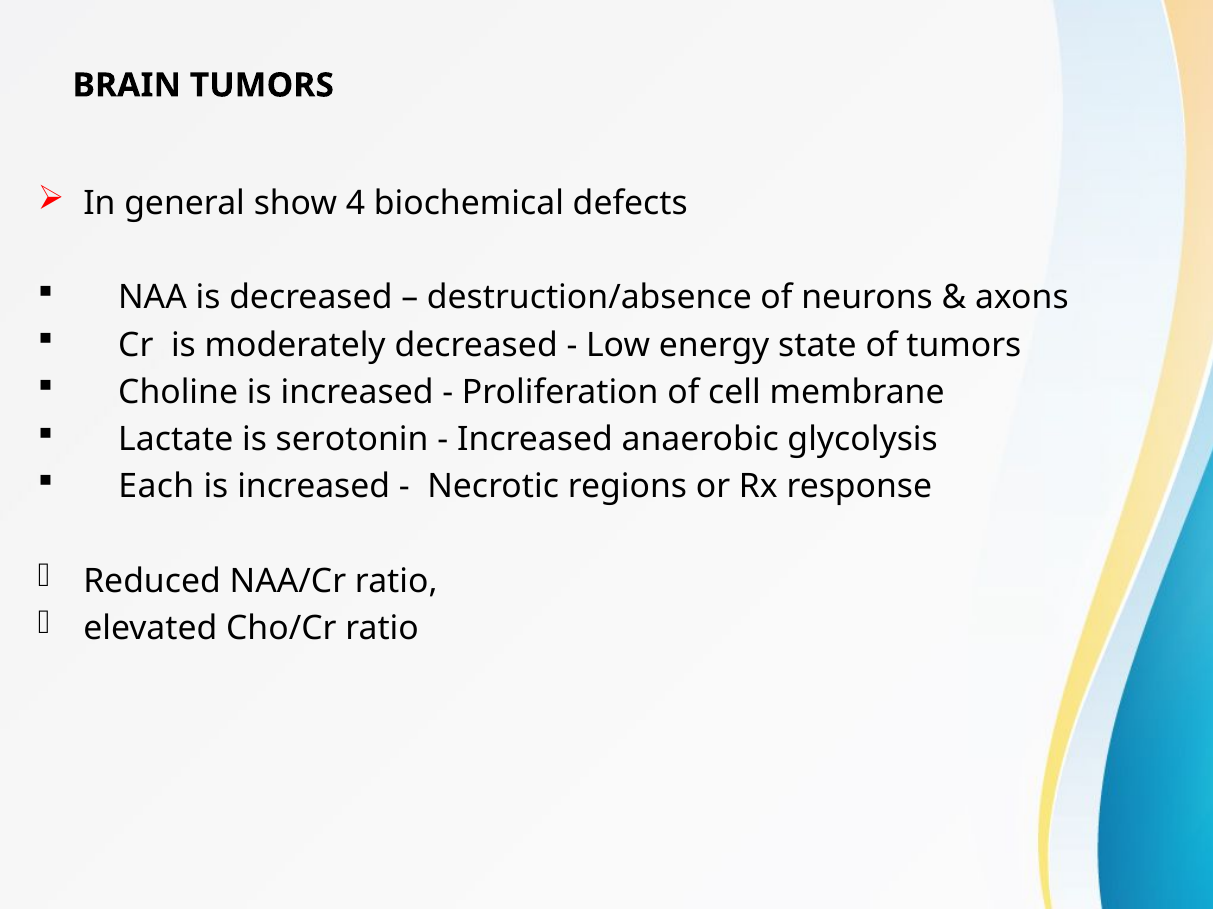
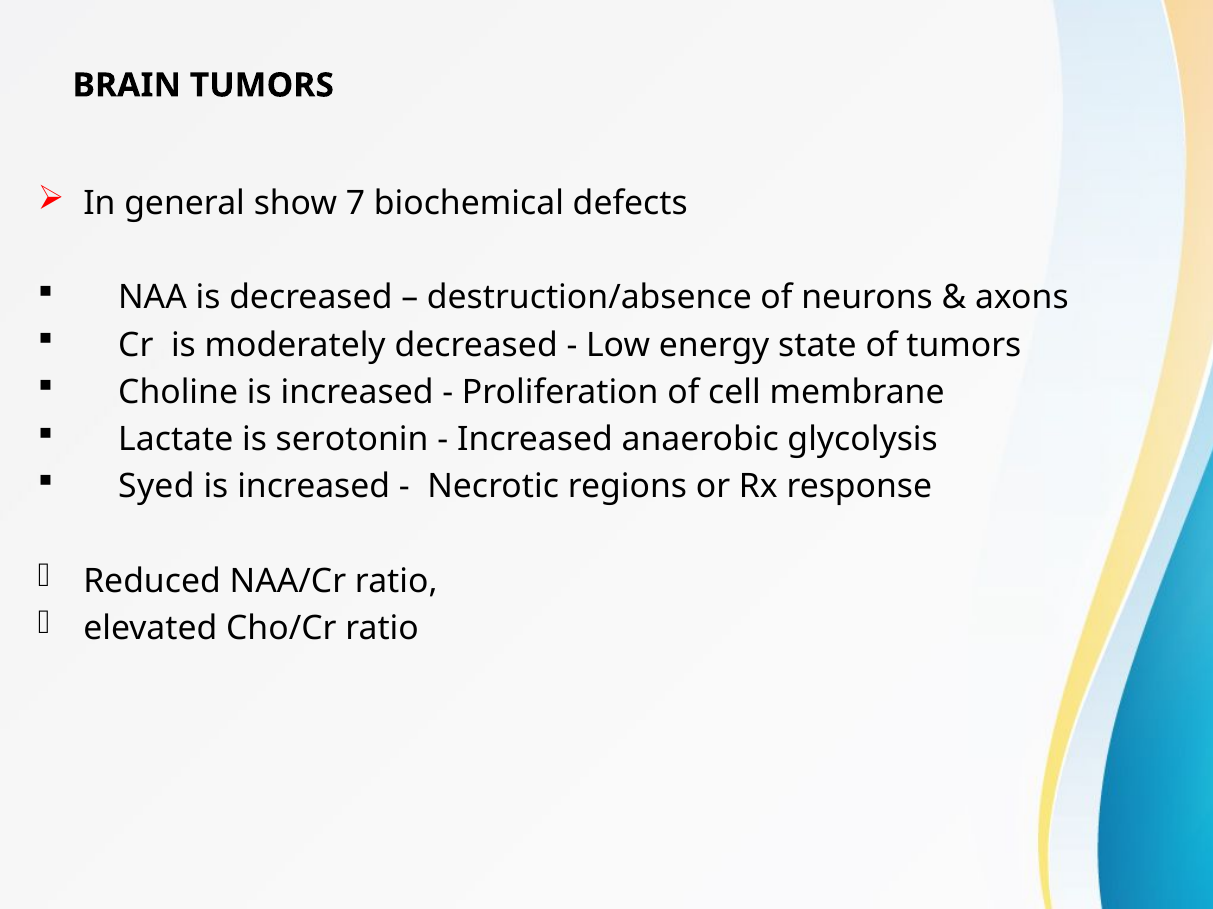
4: 4 -> 7
Each: Each -> Syed
